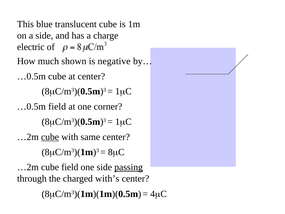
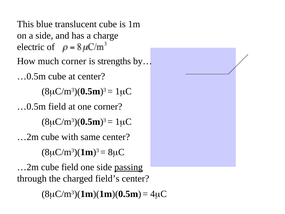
much shown: shown -> corner
negative: negative -> strengths
cube at (50, 137) underline: present -> none
with’s: with’s -> field’s
